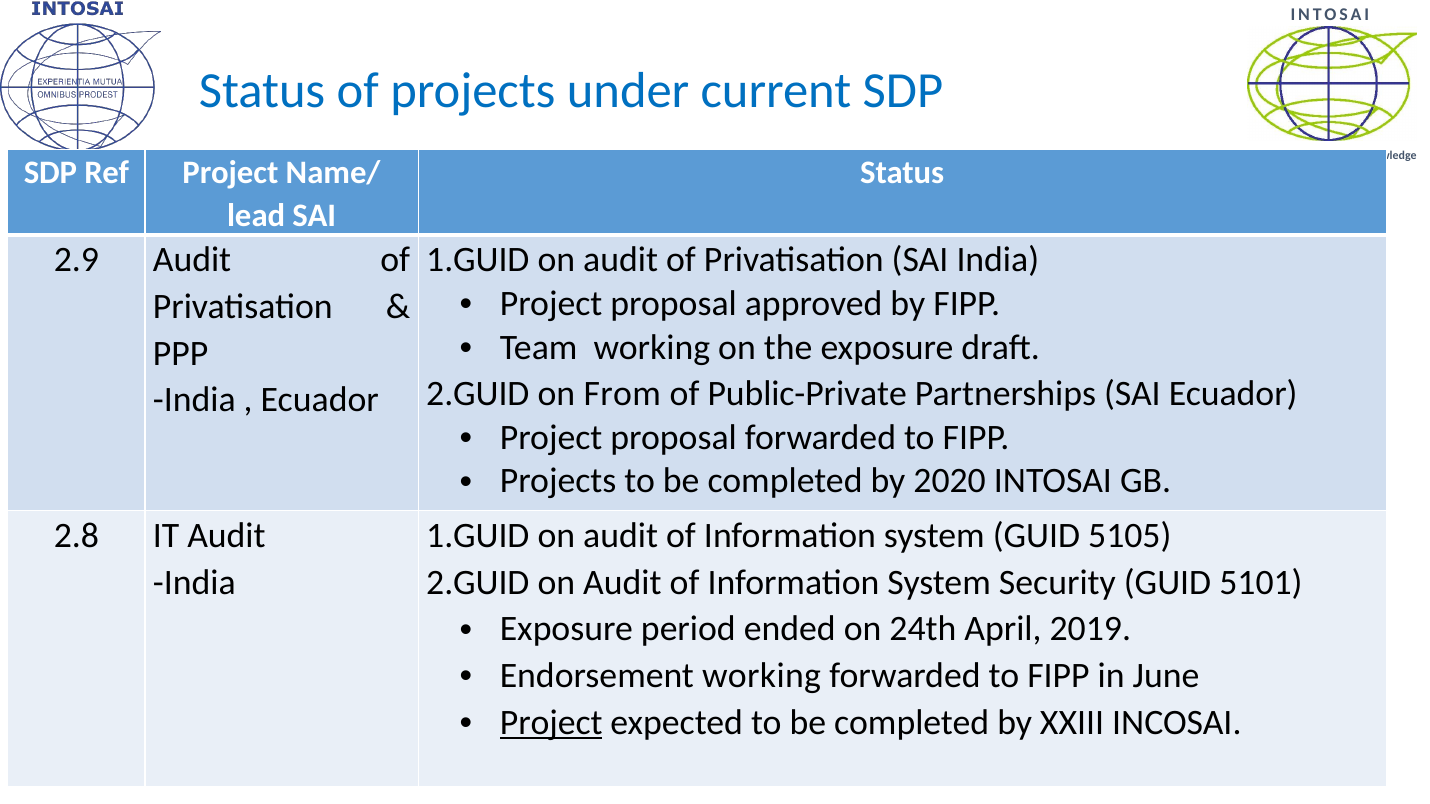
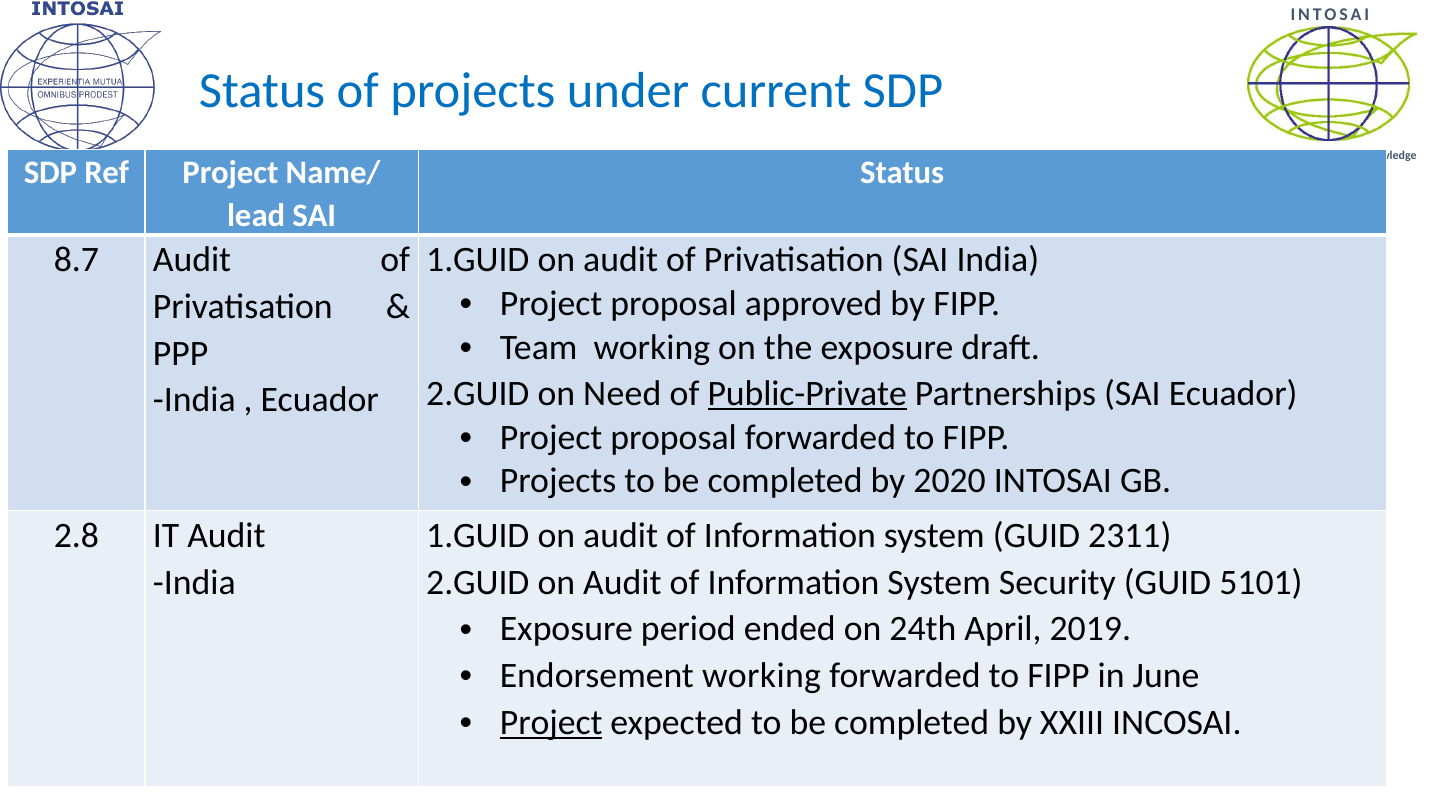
2.9: 2.9 -> 8.7
From: From -> Need
Public-Private underline: none -> present
5105: 5105 -> 2311
